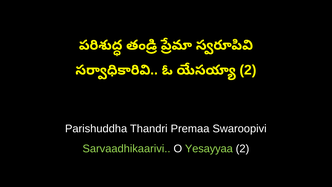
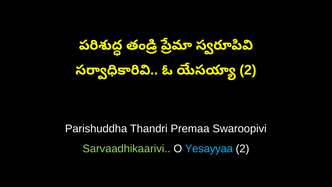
Yesayyaa colour: light green -> light blue
